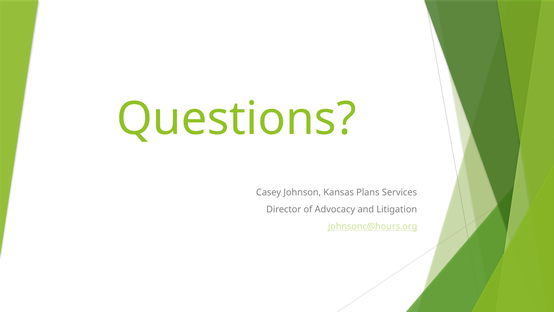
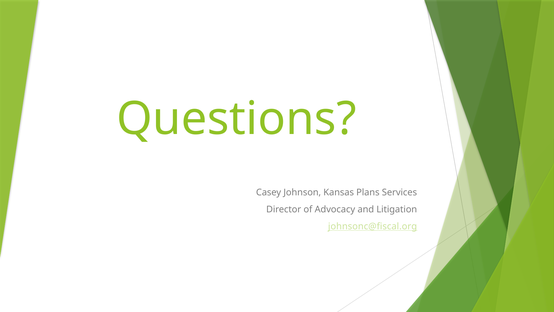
johnsonc@hours.org: johnsonc@hours.org -> johnsonc@fiscal.org
